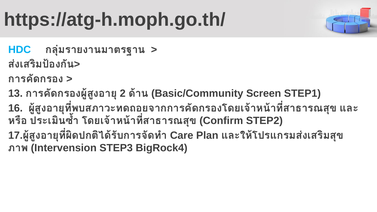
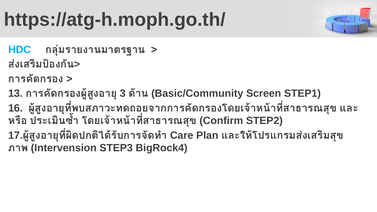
2: 2 -> 3
